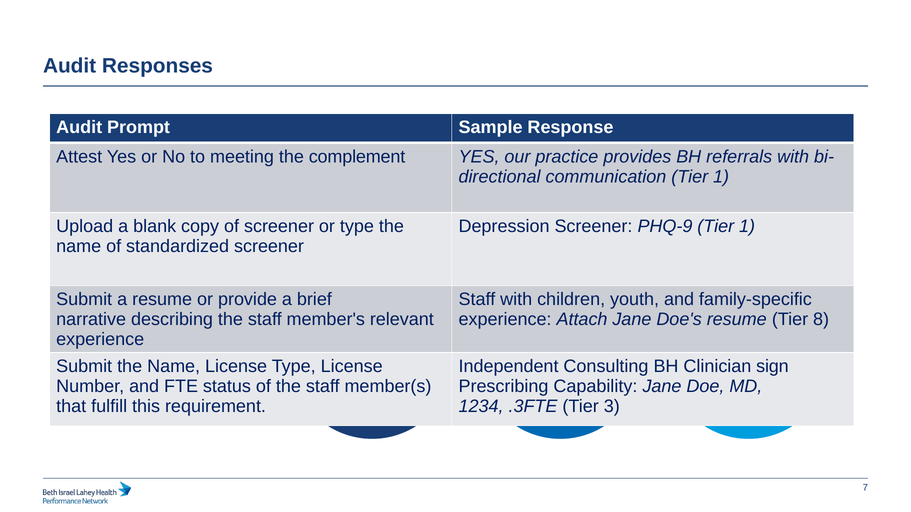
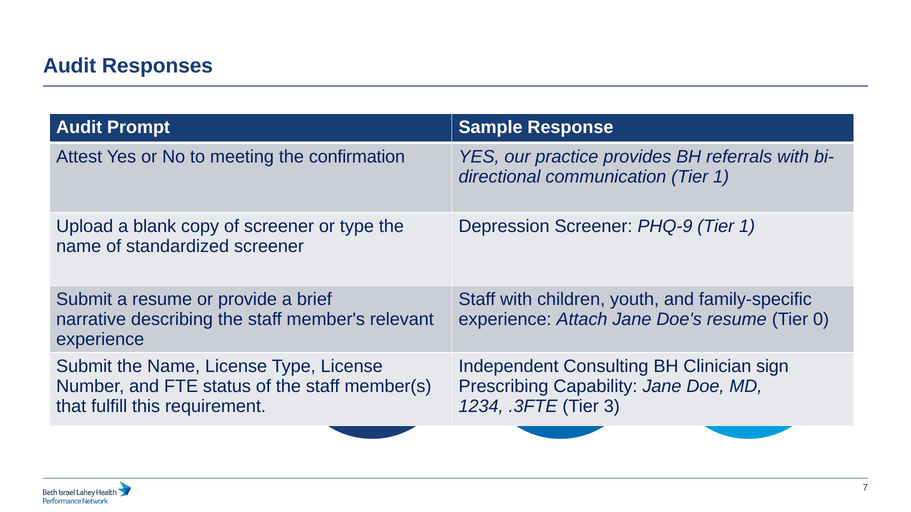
complement: complement -> confirmation
8: 8 -> 0
